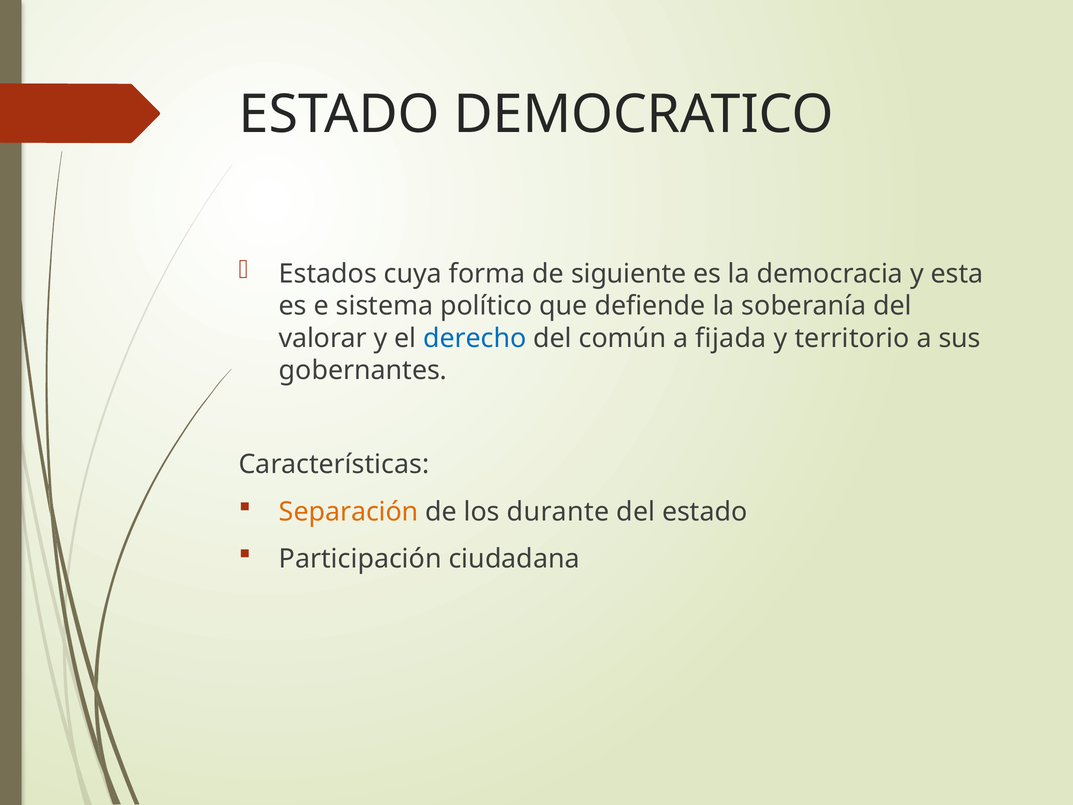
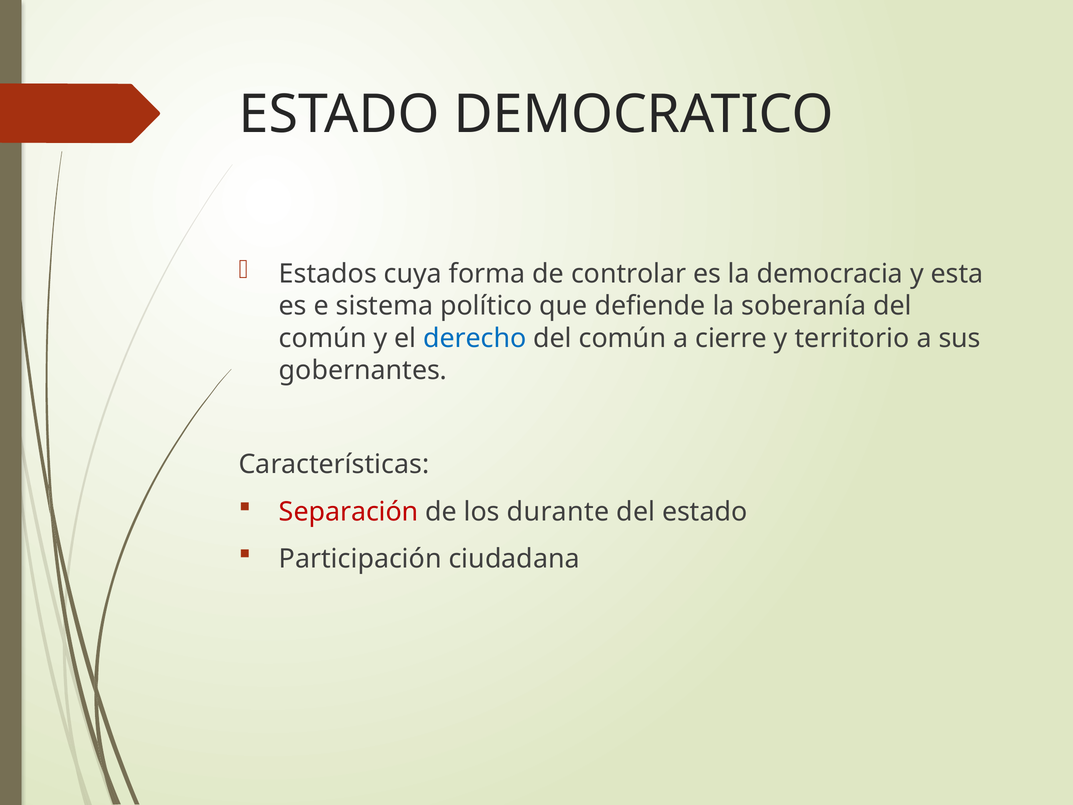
siguiente: siguiente -> controlar
valorar at (323, 338): valorar -> común
fijada: fijada -> cierre
Separación colour: orange -> red
